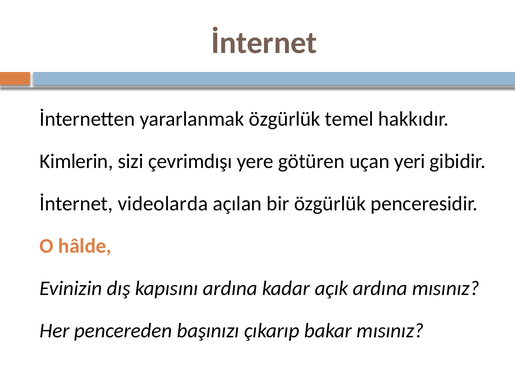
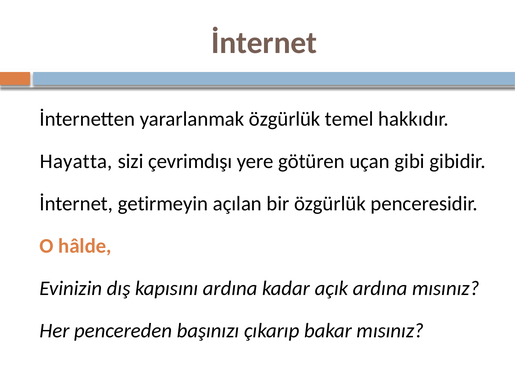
Kimlerin: Kimlerin -> Hayatta
yeri: yeri -> gibi
videolarda: videolarda -> getirmeyin
